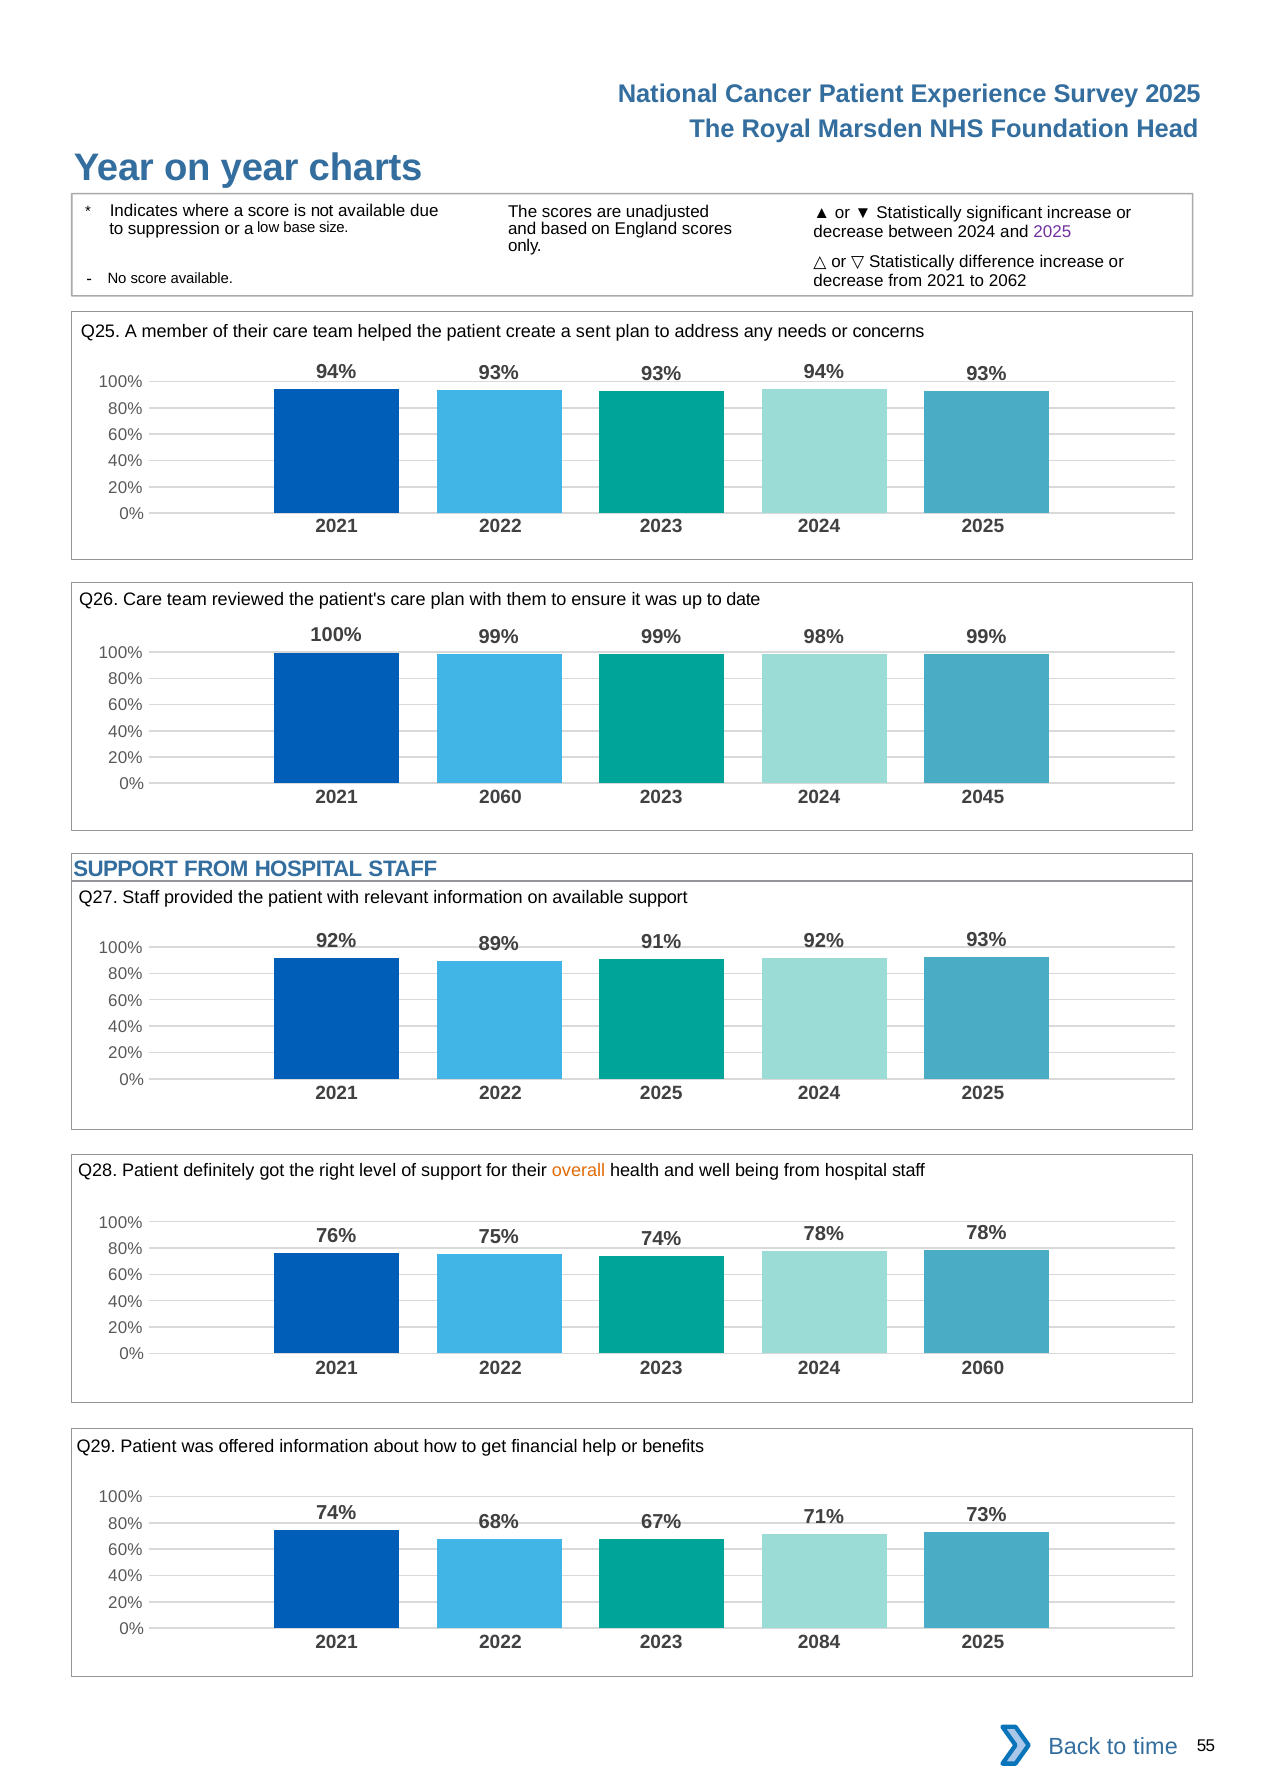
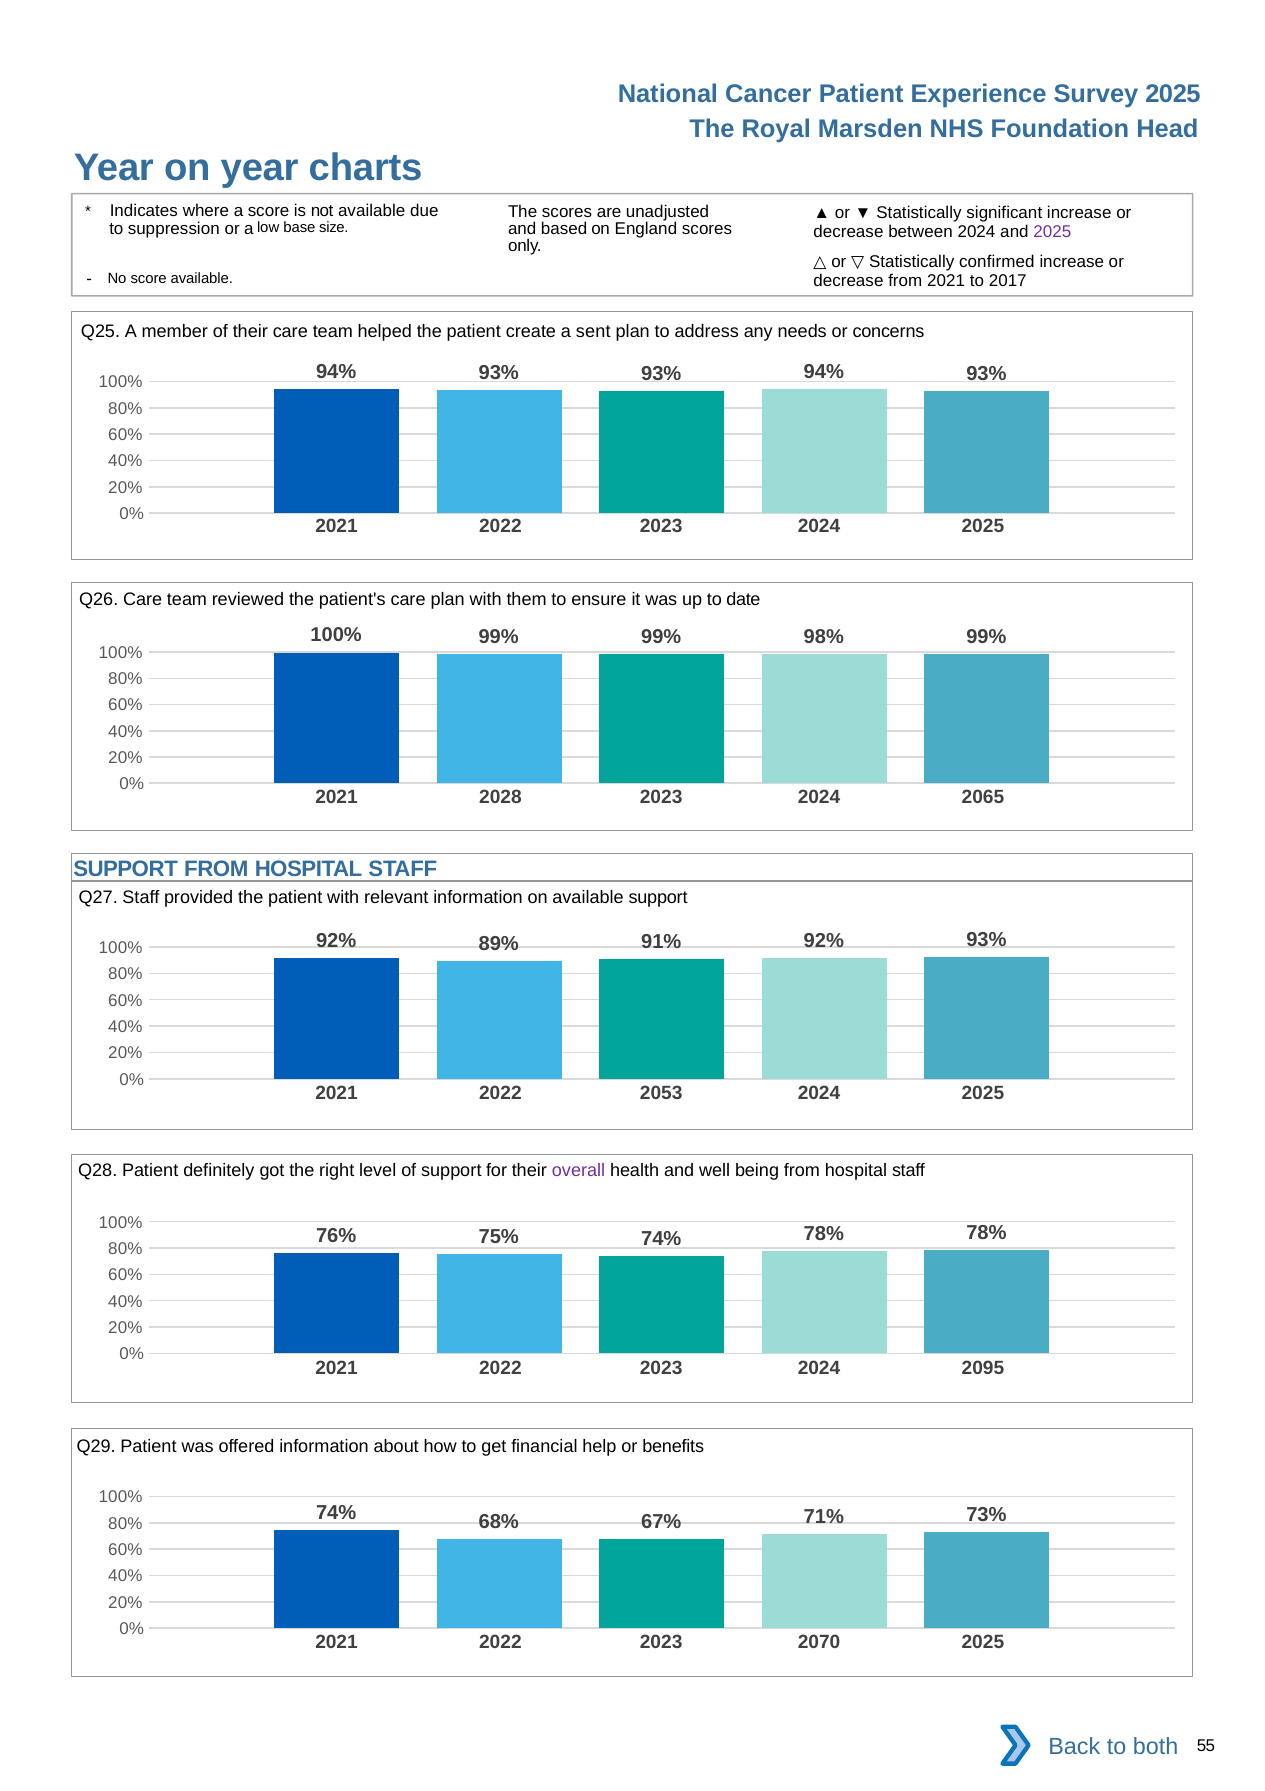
difference: difference -> confirmed
2062: 2062 -> 2017
2021 2060: 2060 -> 2028
2045: 2045 -> 2065
2022 2025: 2025 -> 2053
overall colour: orange -> purple
2024 2060: 2060 -> 2095
2084: 2084 -> 2070
time: time -> both
